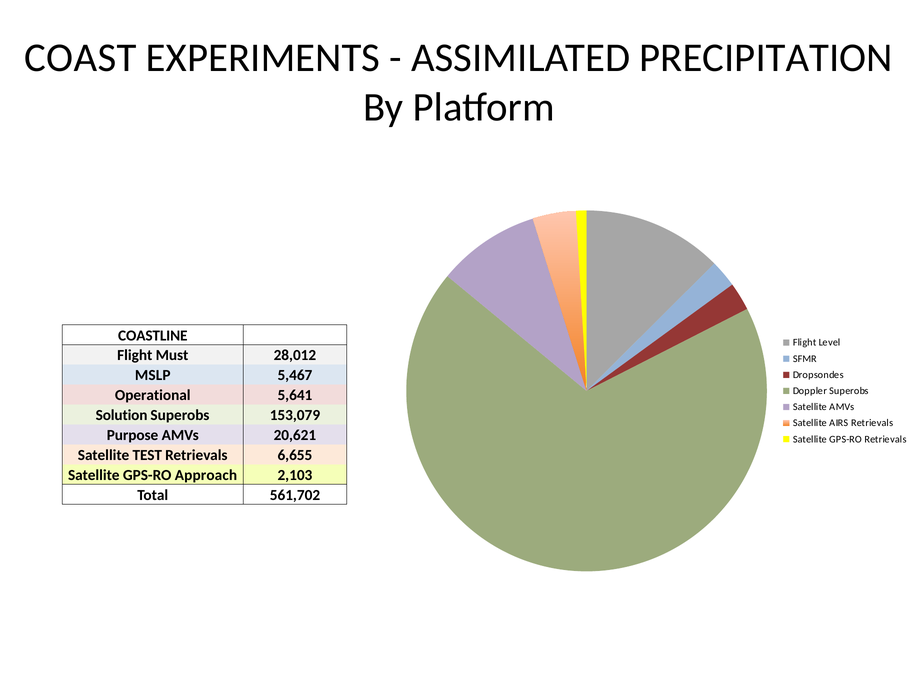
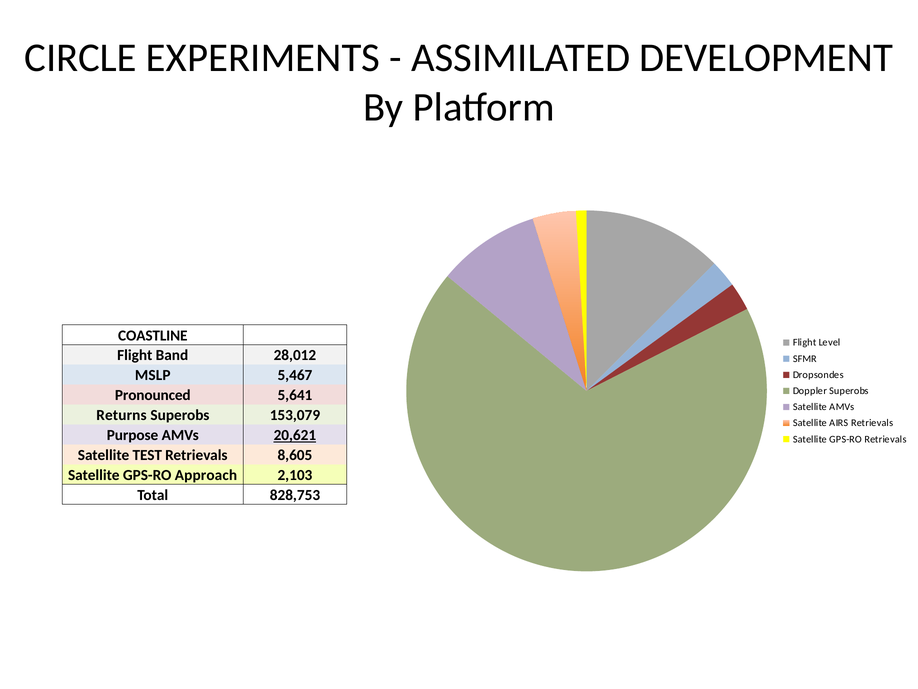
COAST: COAST -> CIRCLE
PRECIPITATION: PRECIPITATION -> DEVELOPMENT
Must: Must -> Band
Operational: Operational -> Pronounced
Solution: Solution -> Returns
20,621 underline: none -> present
6,655: 6,655 -> 8,605
561,702: 561,702 -> 828,753
